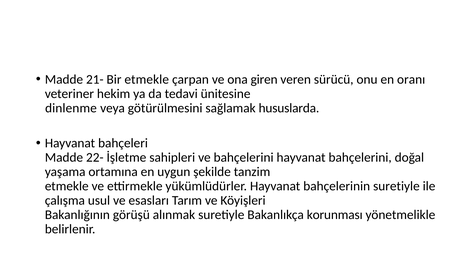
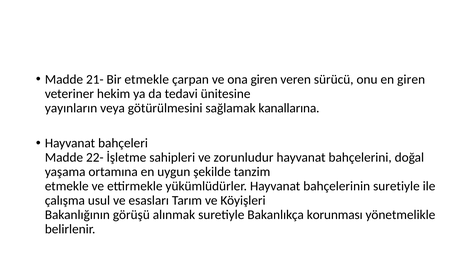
en oranı: oranı -> giren
dinlenme: dinlenme -> yayınların
hususlarda: hususlarda -> kanallarına
ve bahçelerini: bahçelerini -> zorunludur
